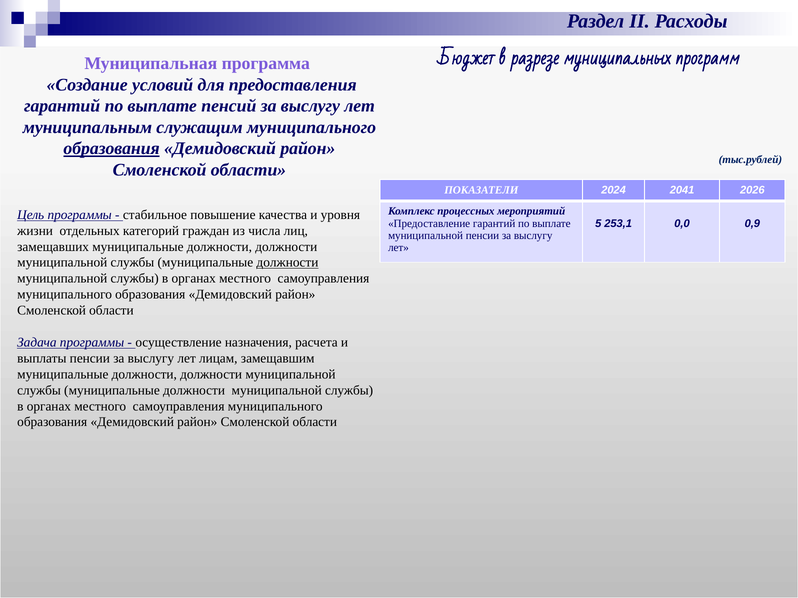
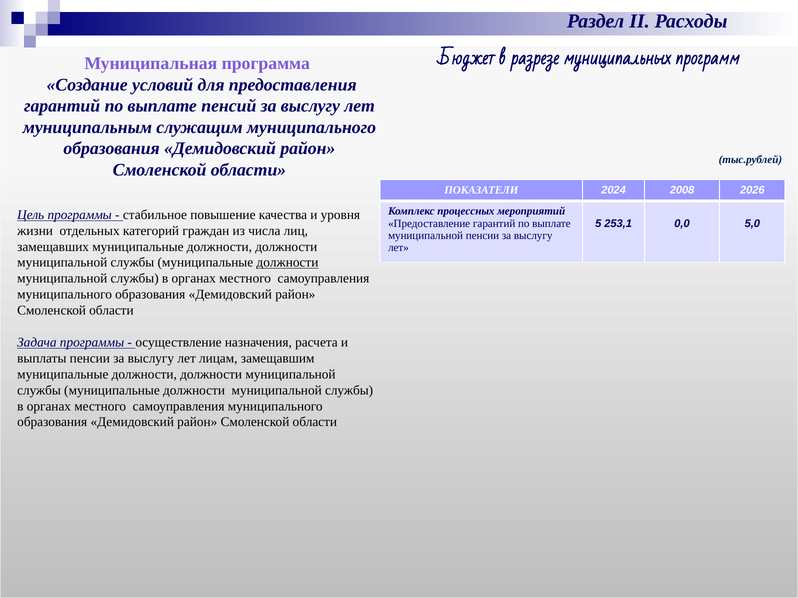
образования at (112, 149) underline: present -> none
2041: 2041 -> 2008
0,9: 0,9 -> 5,0
